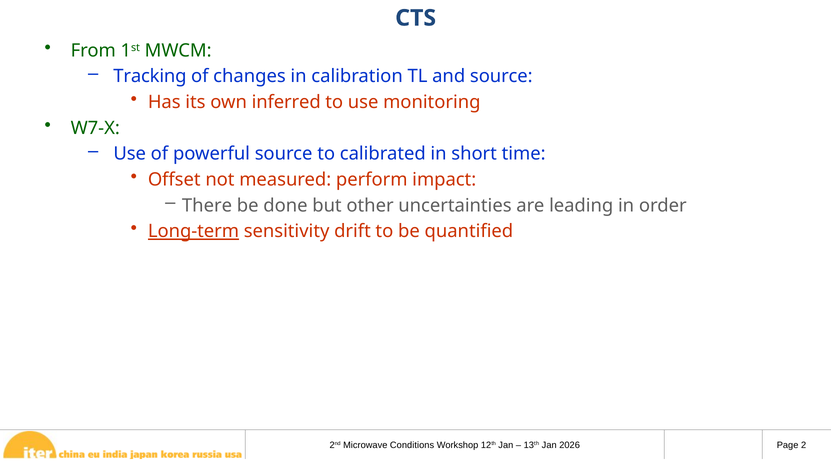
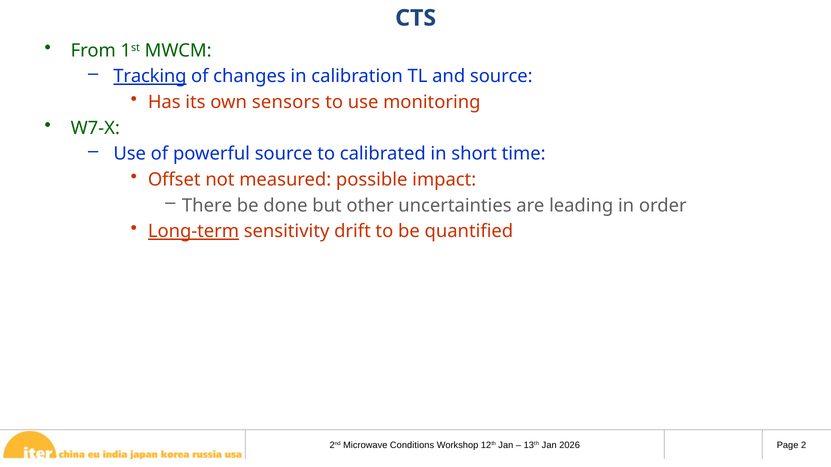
Tracking underline: none -> present
inferred: inferred -> sensors
perform: perform -> possible
